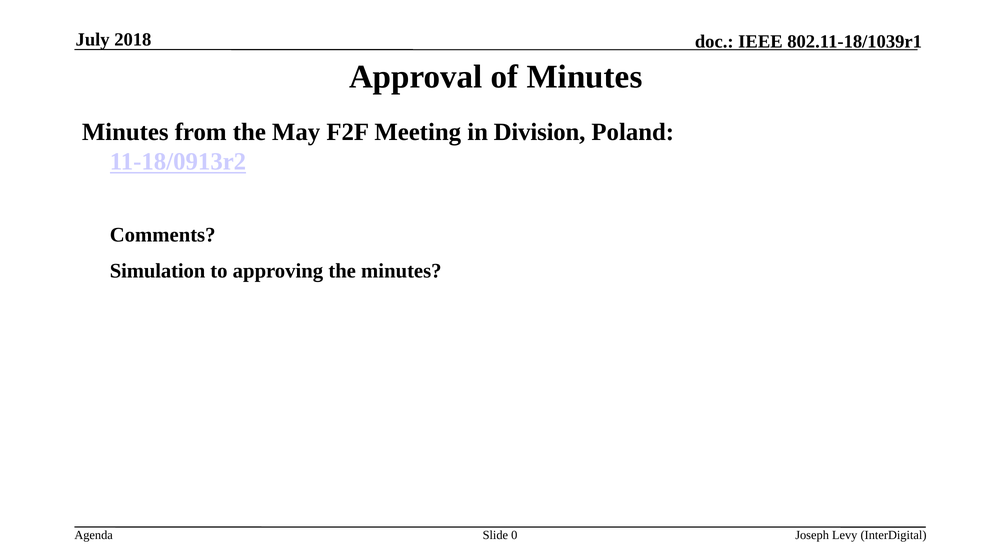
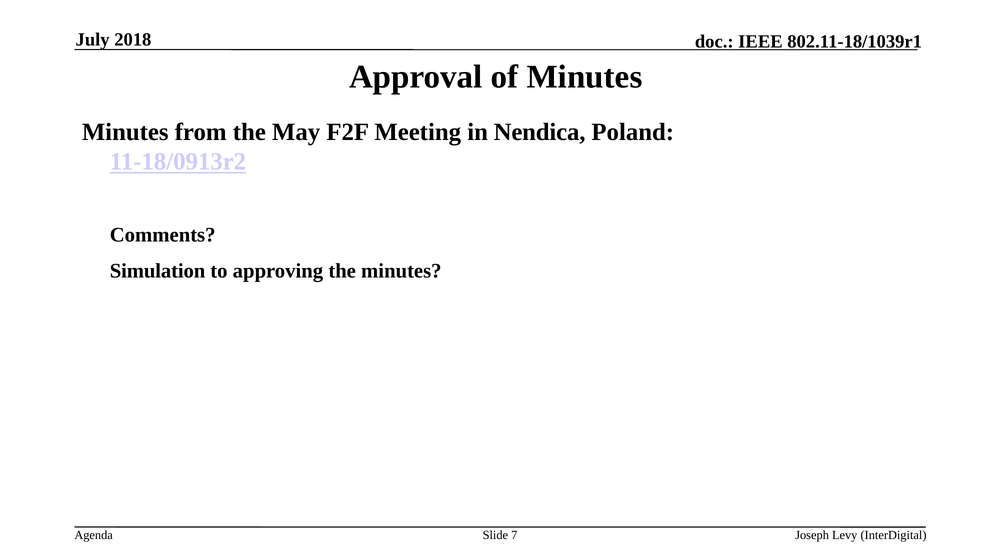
Division: Division -> Nendica
0: 0 -> 7
